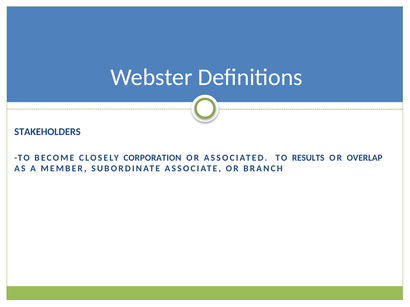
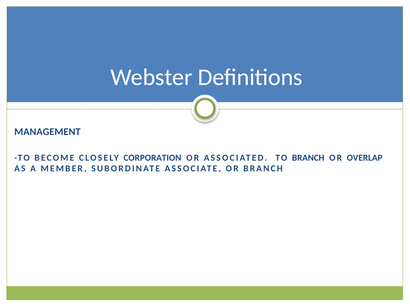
STAKEHOLDERS: STAKEHOLDERS -> MANAGEMENT
TO RESULTS: RESULTS -> BRANCH
